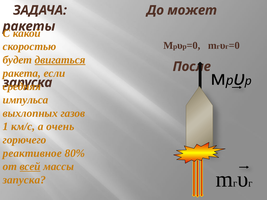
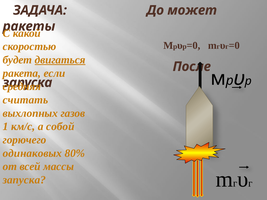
импульса: импульса -> считать
очень: очень -> собой
реактивное: реактивное -> одинаковых
всей underline: present -> none
